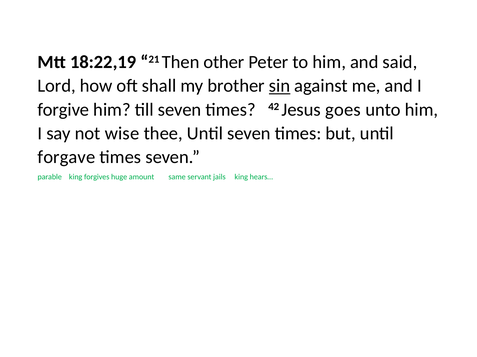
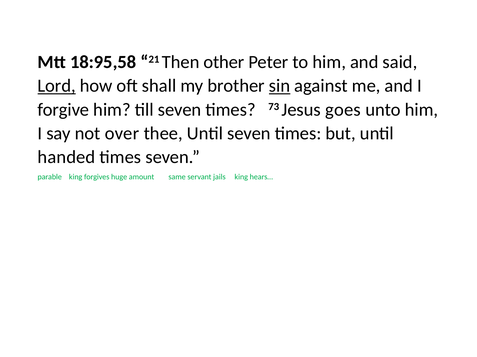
18:22,19: 18:22,19 -> 18:95,58
Lord underline: none -> present
42: 42 -> 73
wise: wise -> over
forgave: forgave -> handed
